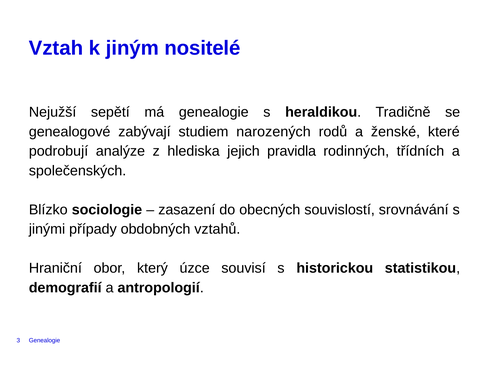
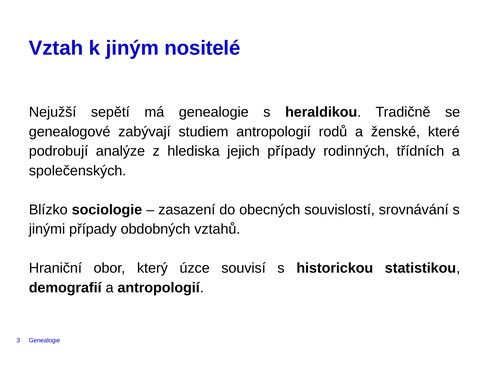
studiem narozených: narozených -> antropologií
jejich pravidla: pravidla -> případy
